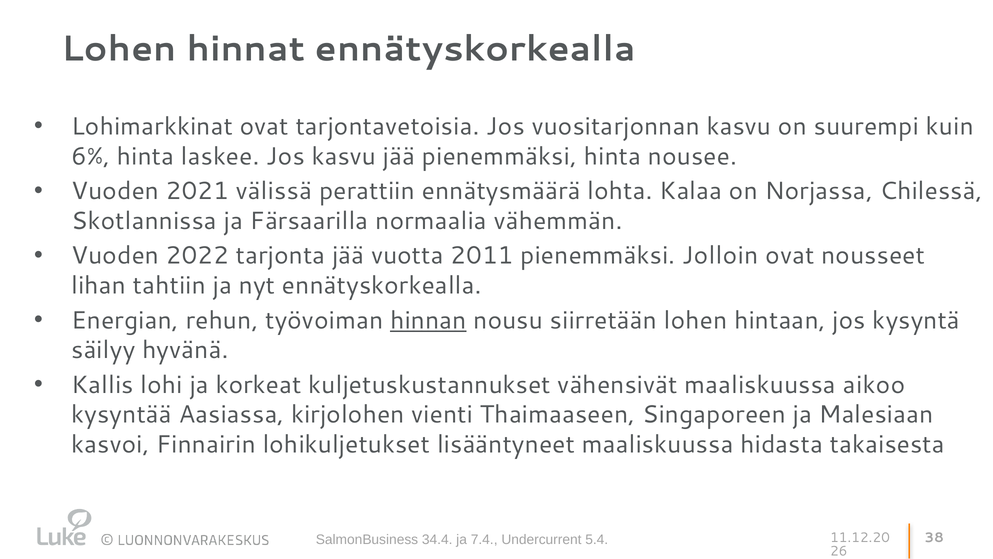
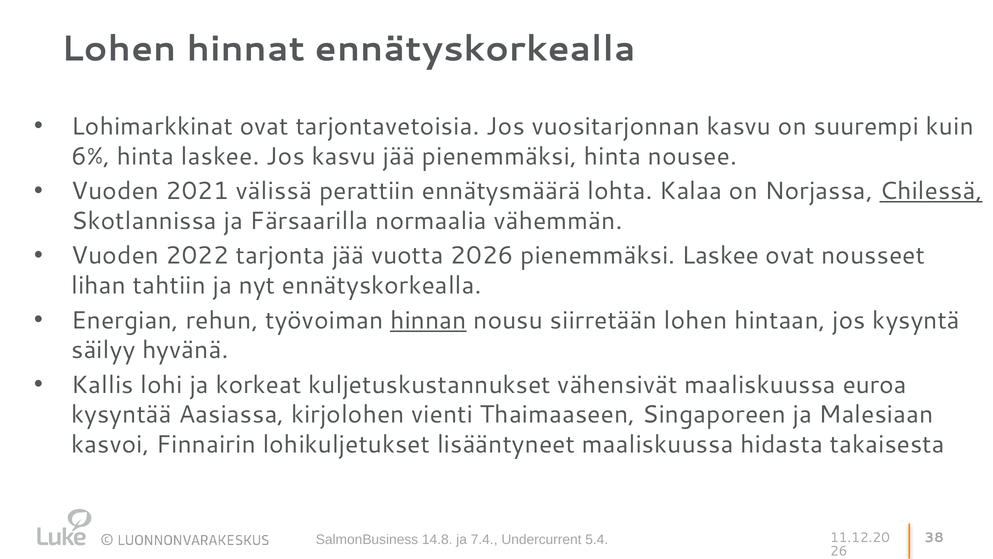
Chilessä underline: none -> present
2011: 2011 -> 2026
pienemmäksi Jolloin: Jolloin -> Laskee
aikoo: aikoo -> euroa
34.4: 34.4 -> 14.8
